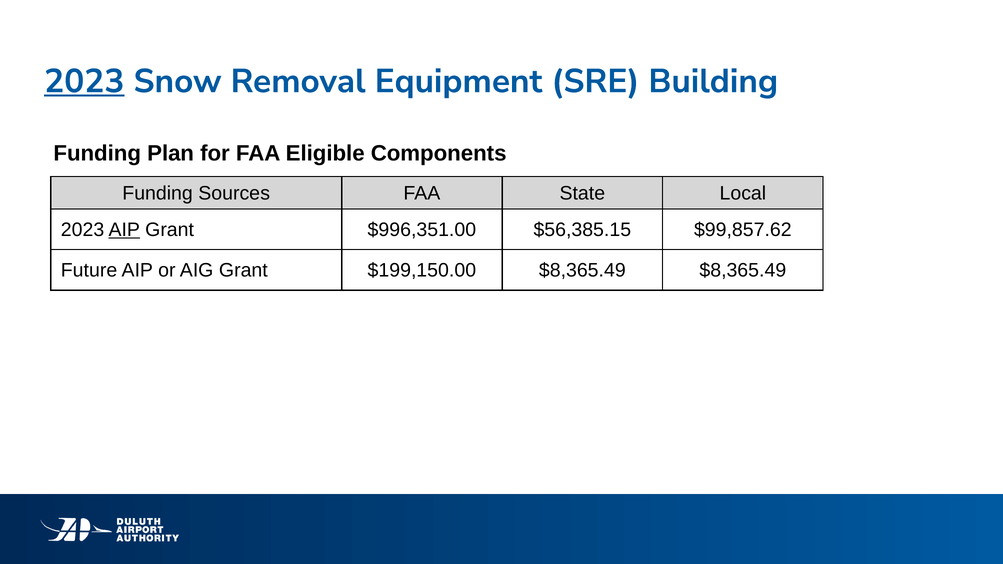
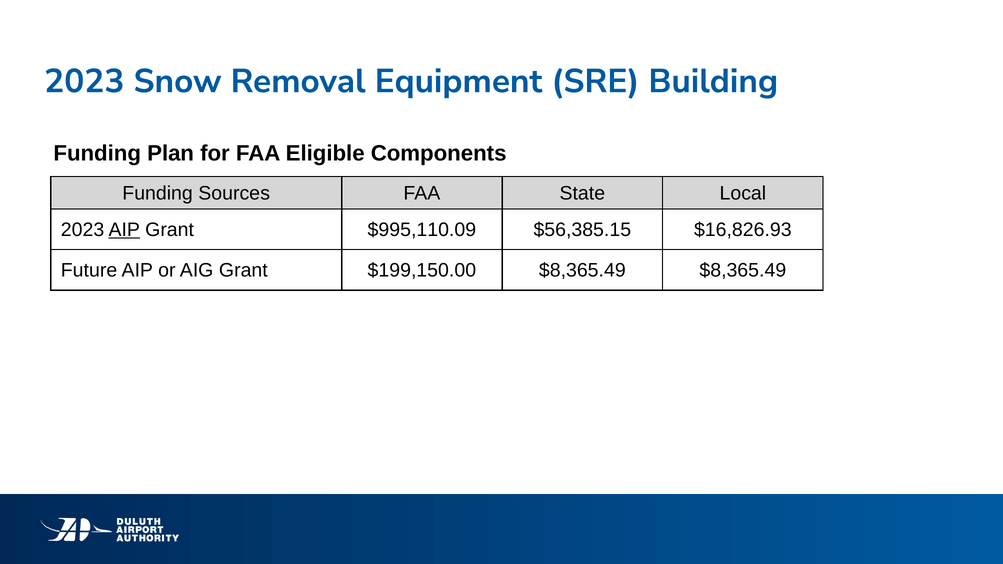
2023 at (84, 81) underline: present -> none
$996,351.00: $996,351.00 -> $995,110.09
$99,857.62: $99,857.62 -> $16,826.93
